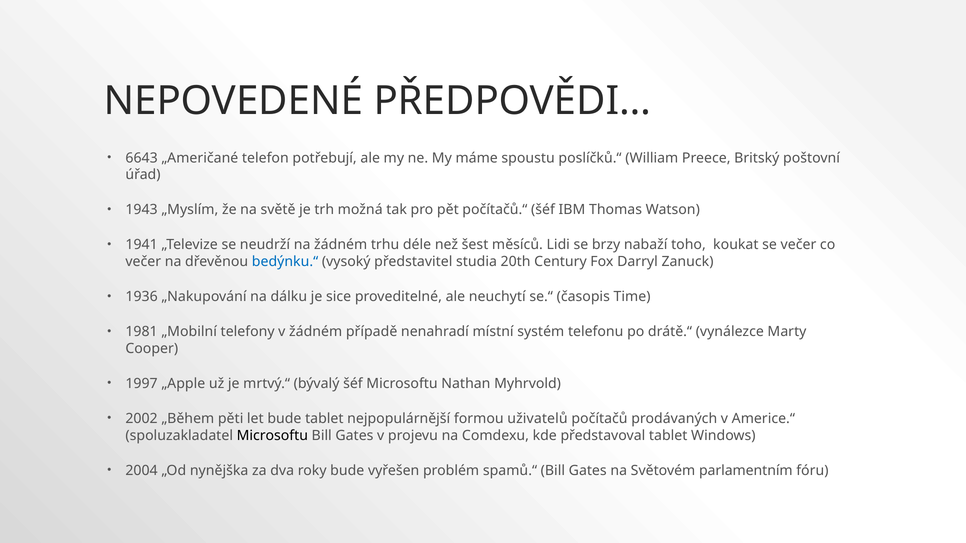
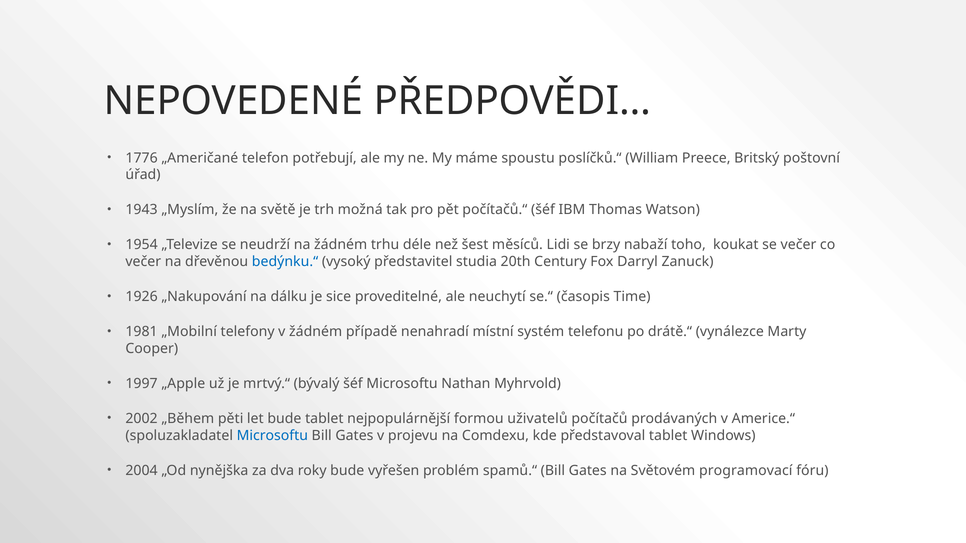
6643: 6643 -> 1776
1941: 1941 -> 1954
1936: 1936 -> 1926
Microsoftu at (272, 436) colour: black -> blue
parlamentním: parlamentním -> programovací
